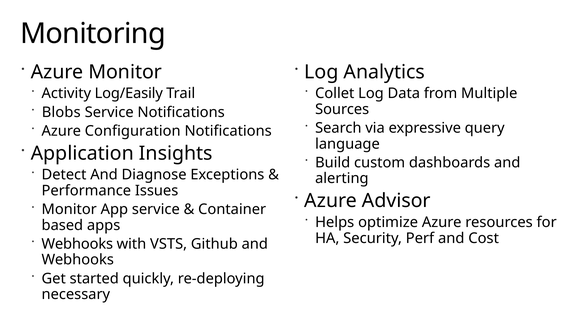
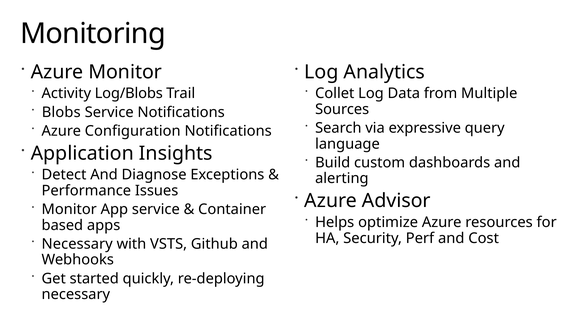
Log/Easily: Log/Easily -> Log/Blobs
Webhooks at (77, 244): Webhooks -> Necessary
